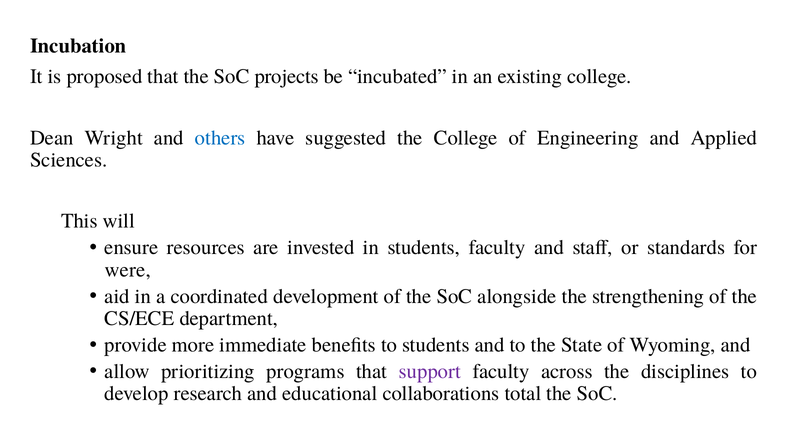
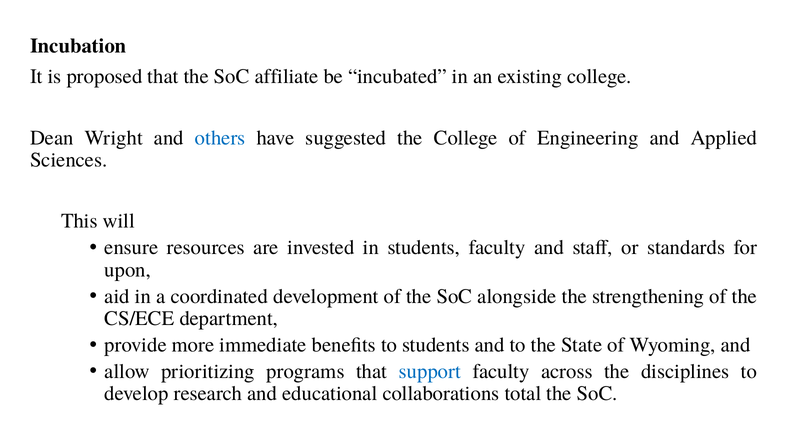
projects: projects -> affiliate
were: were -> upon
support colour: purple -> blue
